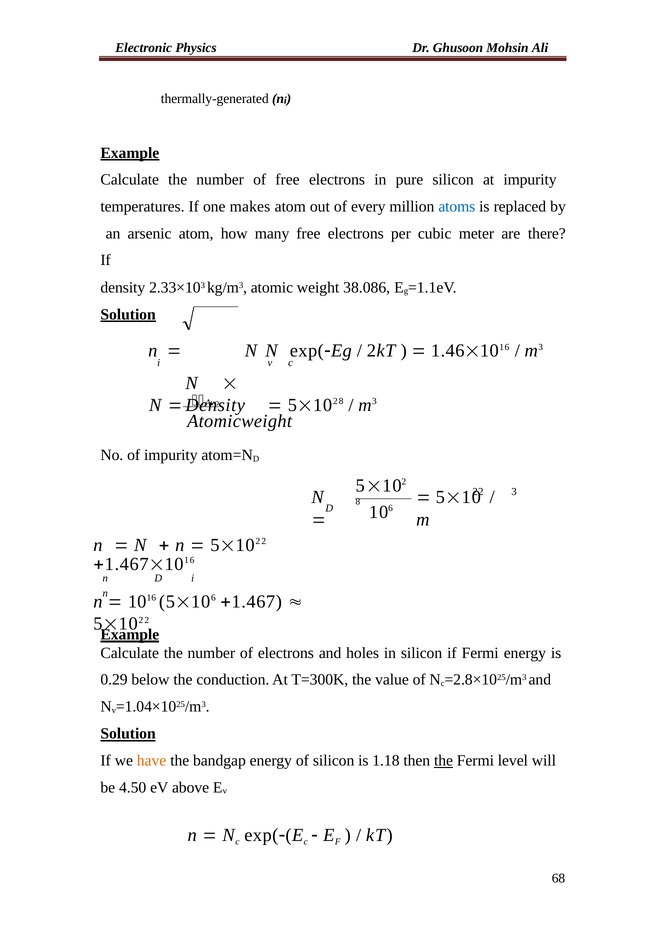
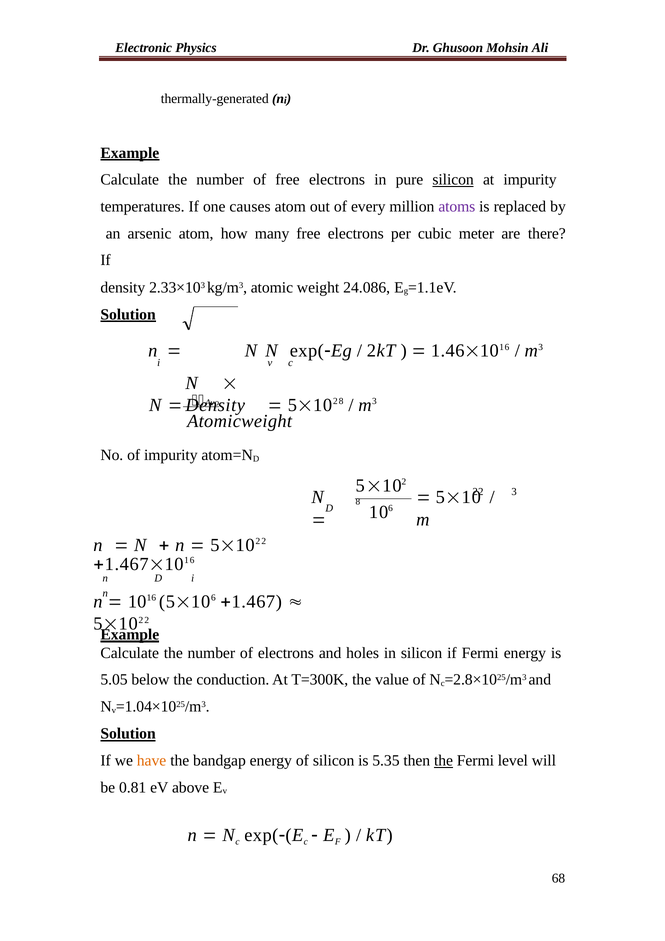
silicon at (453, 180) underline: none -> present
makes: makes -> causes
atoms colour: blue -> purple
38.086: 38.086 -> 24.086
0.29: 0.29 -> 5.05
1.18: 1.18 -> 5.35
4.50: 4.50 -> 0.81
